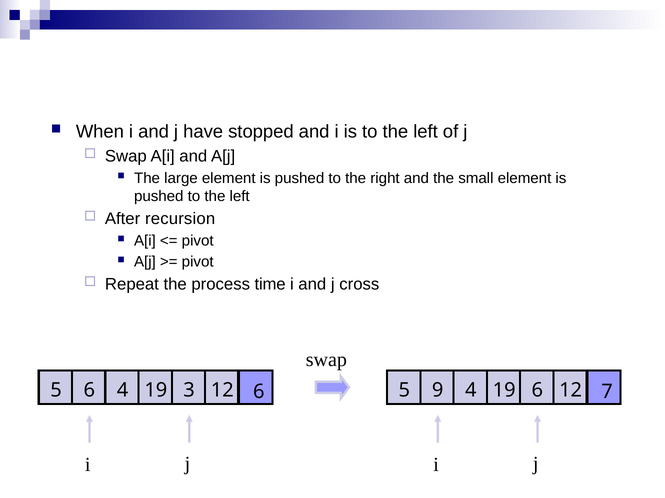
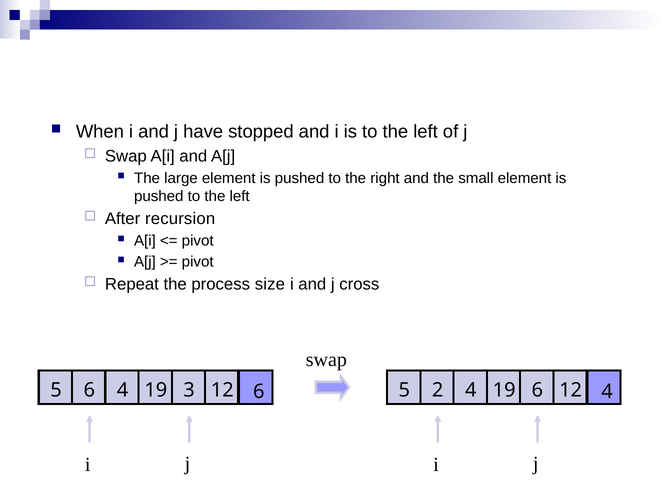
time: time -> size
9: 9 -> 2
4 7: 7 -> 4
